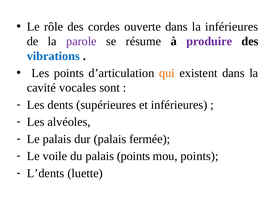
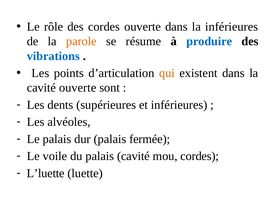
parole colour: purple -> orange
produire colour: purple -> blue
cavité vocales: vocales -> ouverte
palais points: points -> cavité
mou points: points -> cordes
L’dents: L’dents -> L’luette
